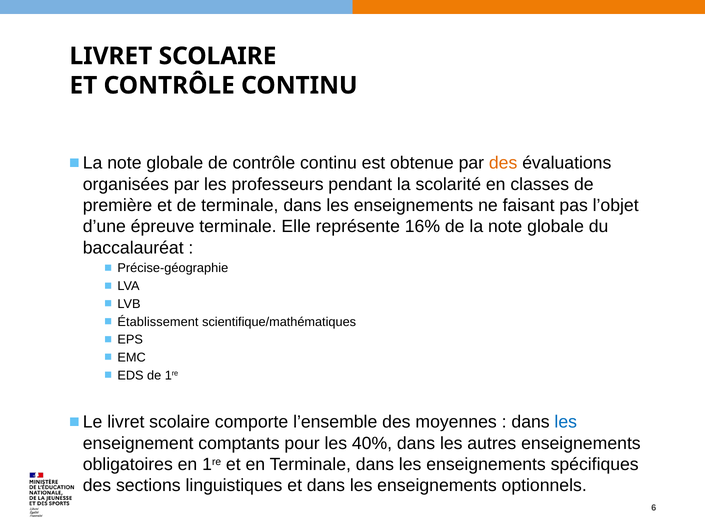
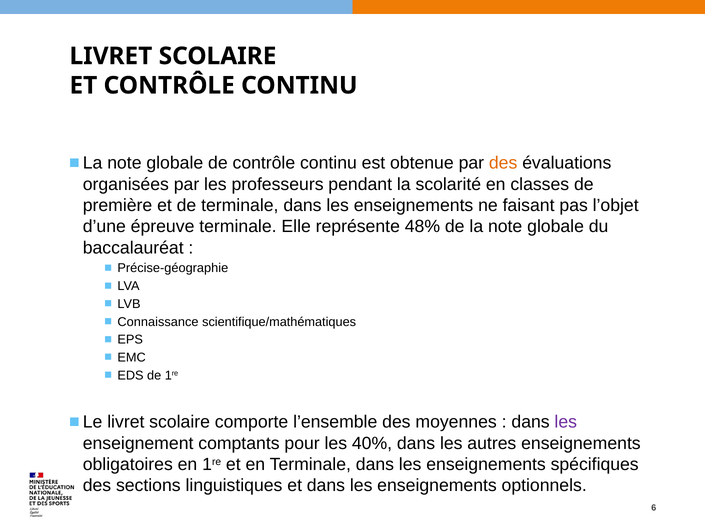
16%: 16% -> 48%
Établissement: Établissement -> Connaissance
les at (566, 422) colour: blue -> purple
